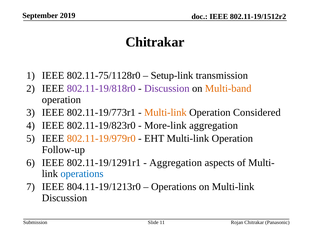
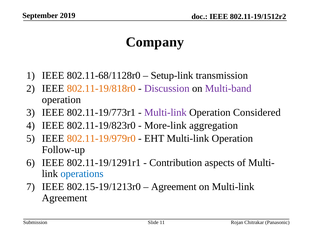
Chitrakar at (155, 42): Chitrakar -> Company
802.11-75/1128r0: 802.11-75/1128r0 -> 802.11-68/1128r0
802.11-19/818r0 colour: purple -> orange
Multi-band colour: orange -> purple
Multi-link at (165, 113) colour: orange -> purple
Aggregation at (176, 163): Aggregation -> Contribution
804.11-19/1213r0: 804.11-19/1213r0 -> 802.15-19/1213r0
Operations at (174, 187): Operations -> Agreement
Discussion at (65, 198): Discussion -> Agreement
